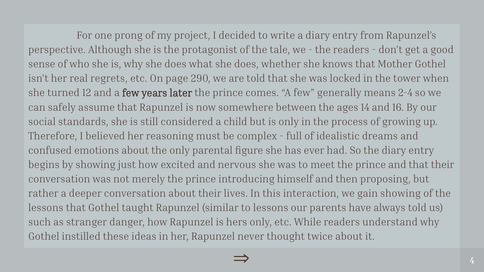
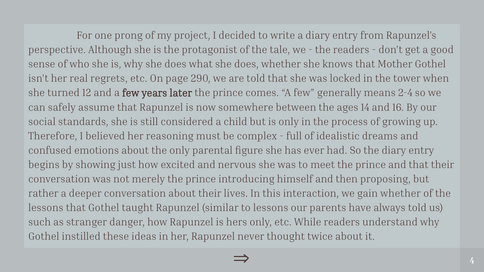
gain showing: showing -> whether
